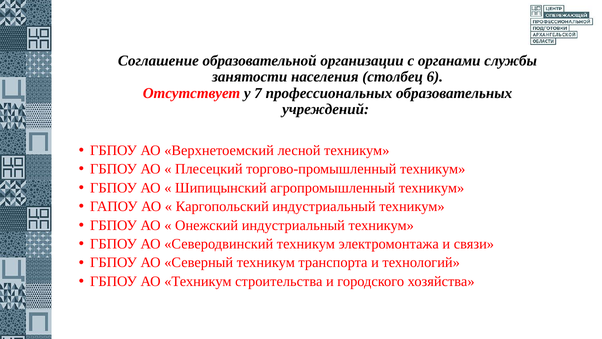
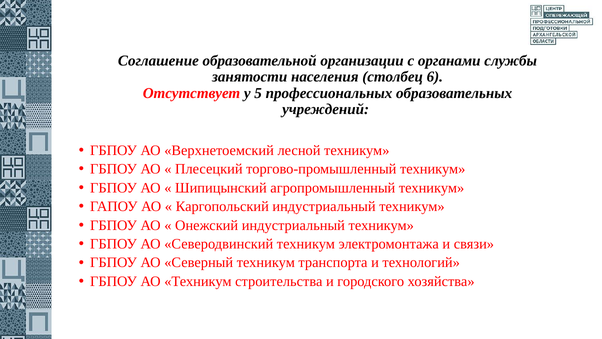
7: 7 -> 5
